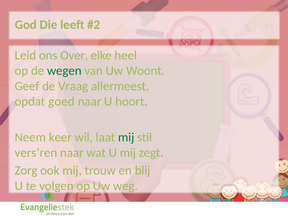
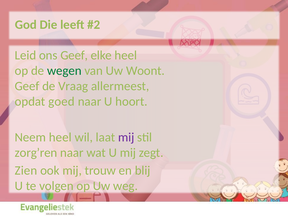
ons Over: Over -> Geef
Neem keer: keer -> heel
mij at (126, 137) colour: green -> purple
vers’ren: vers’ren -> zorg’ren
Zorg: Zorg -> Zien
